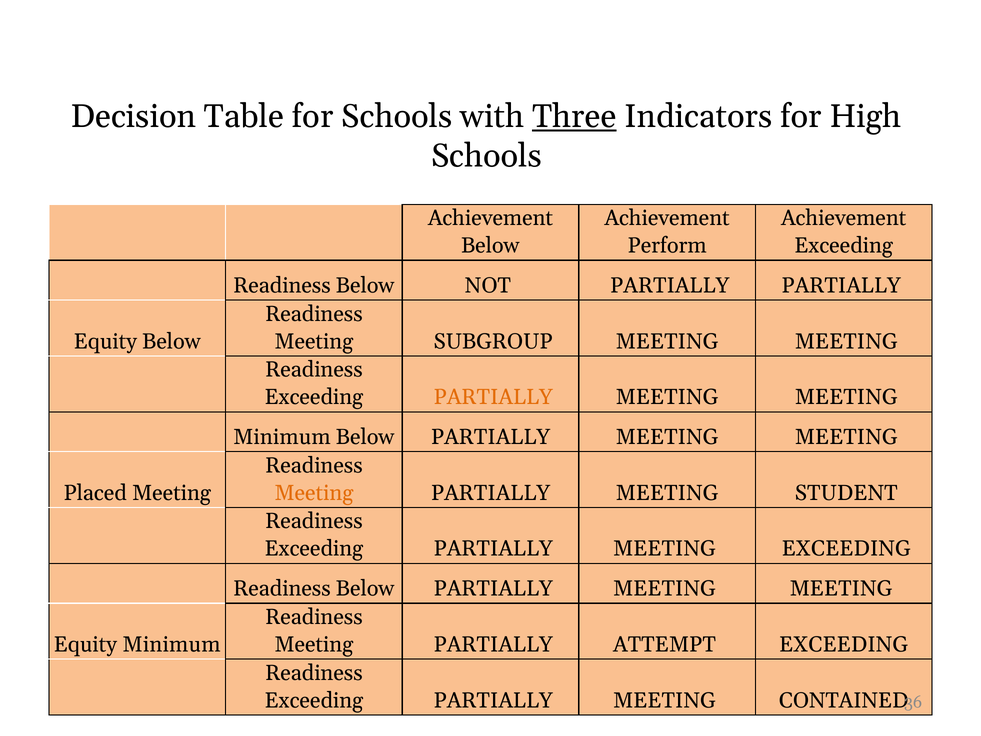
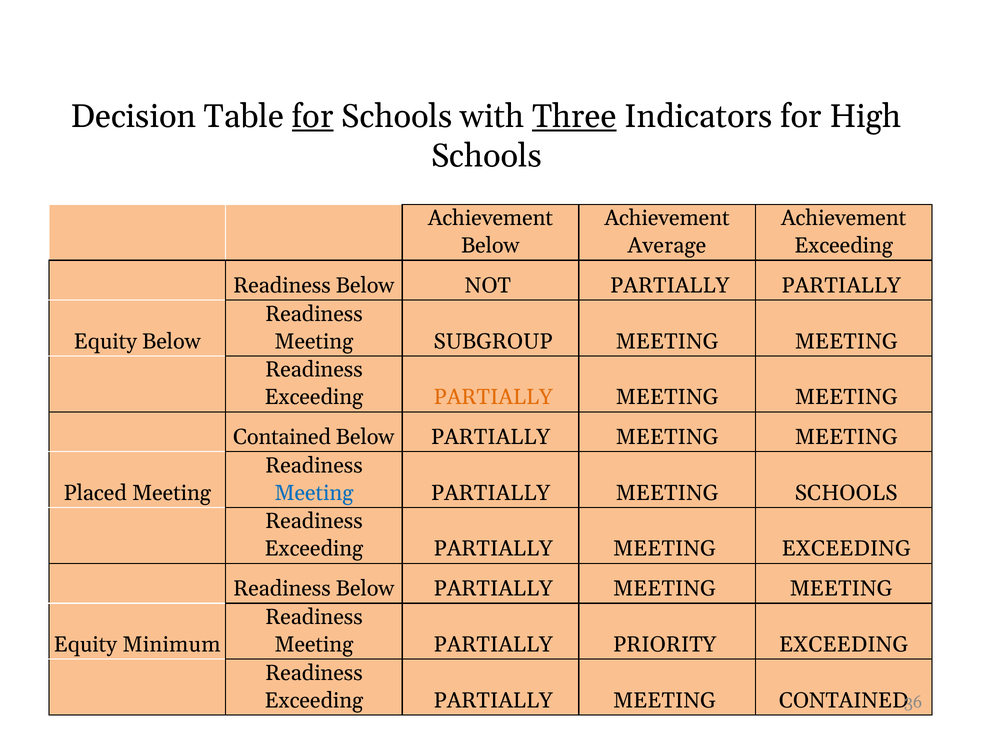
for at (313, 117) underline: none -> present
Perform: Perform -> Average
Minimum at (282, 437): Minimum -> Contained
Meeting at (314, 493) colour: orange -> blue
MEETING STUDENT: STUDENT -> SCHOOLS
ATTEMPT: ATTEMPT -> PRIORITY
